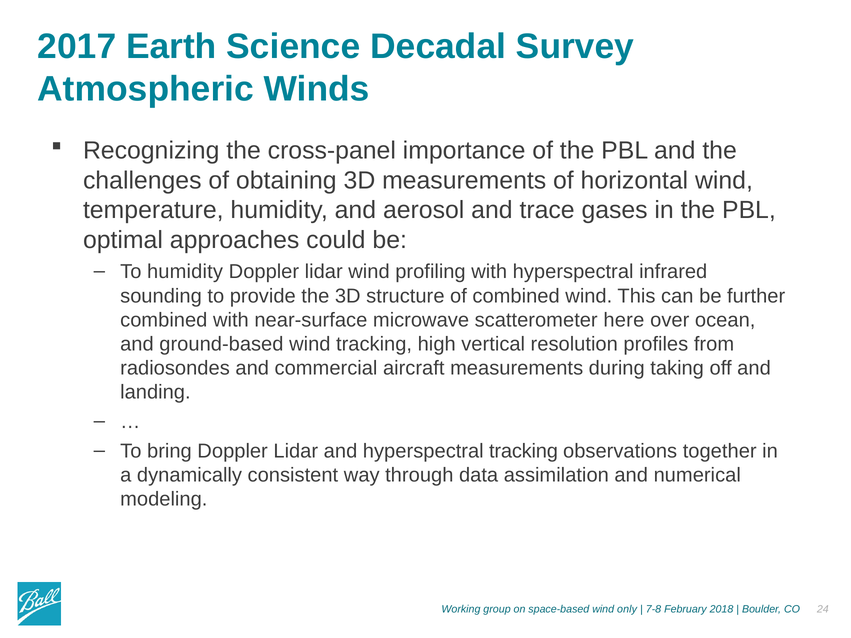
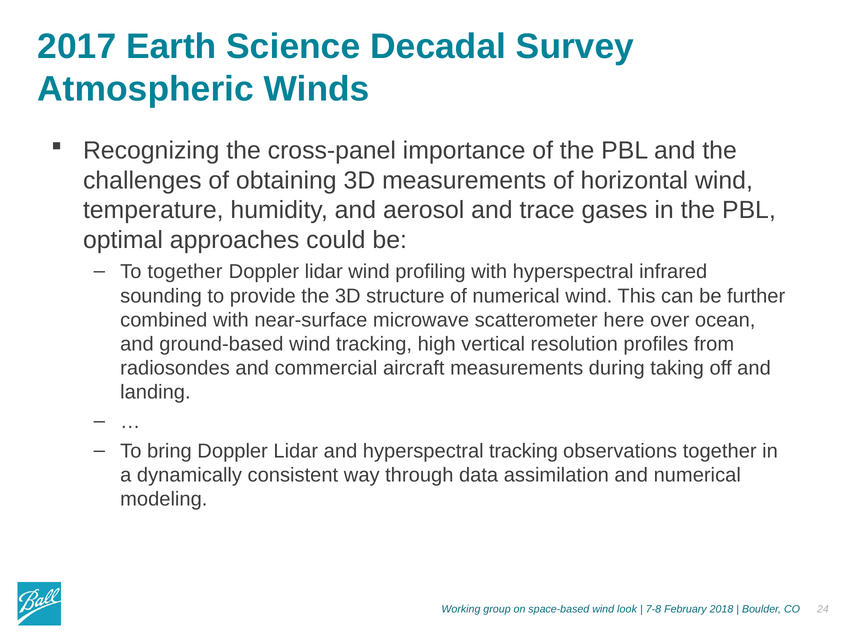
To humidity: humidity -> together
of combined: combined -> numerical
only: only -> look
